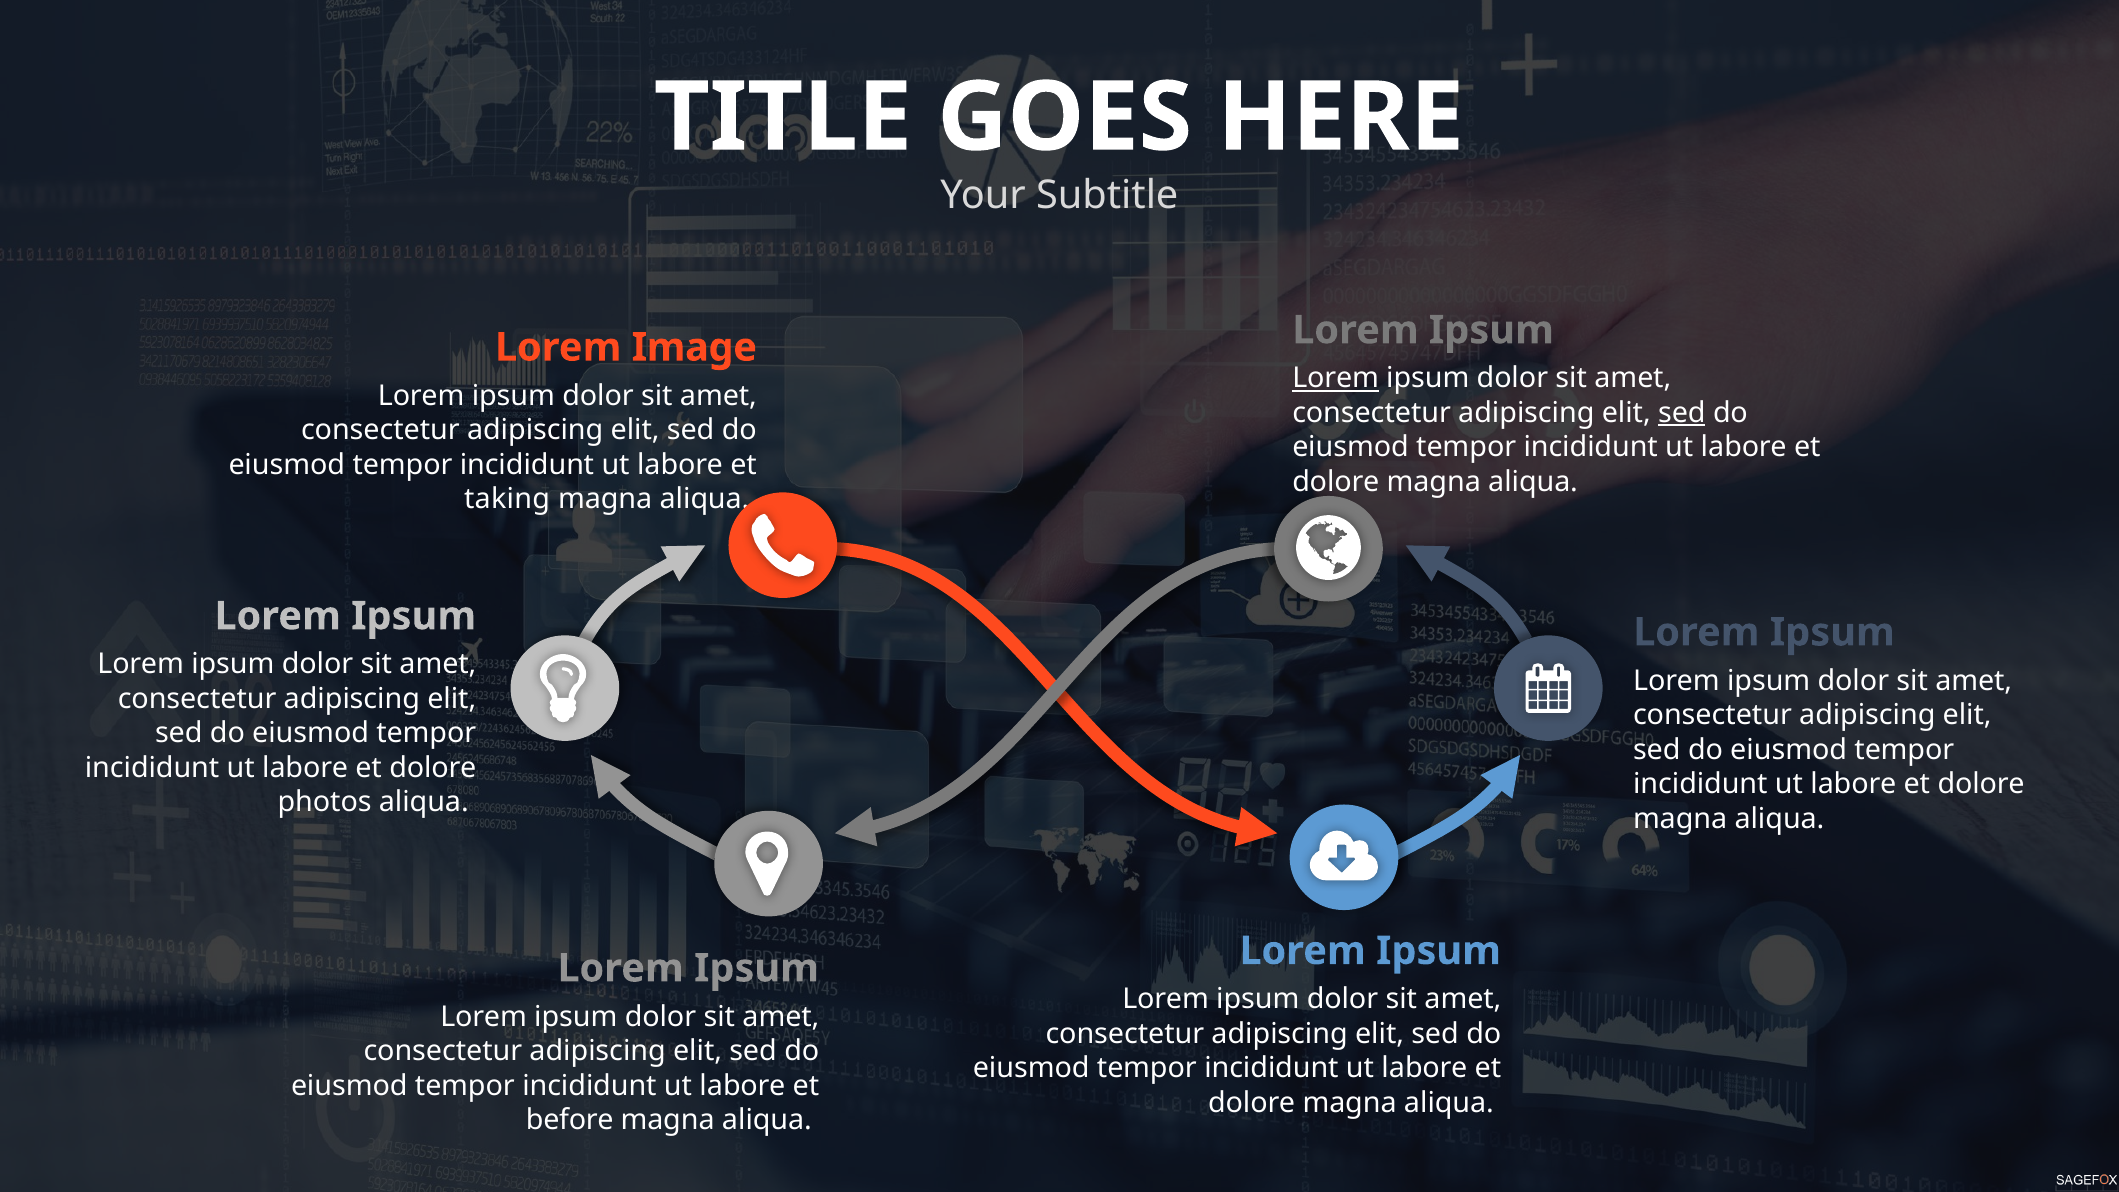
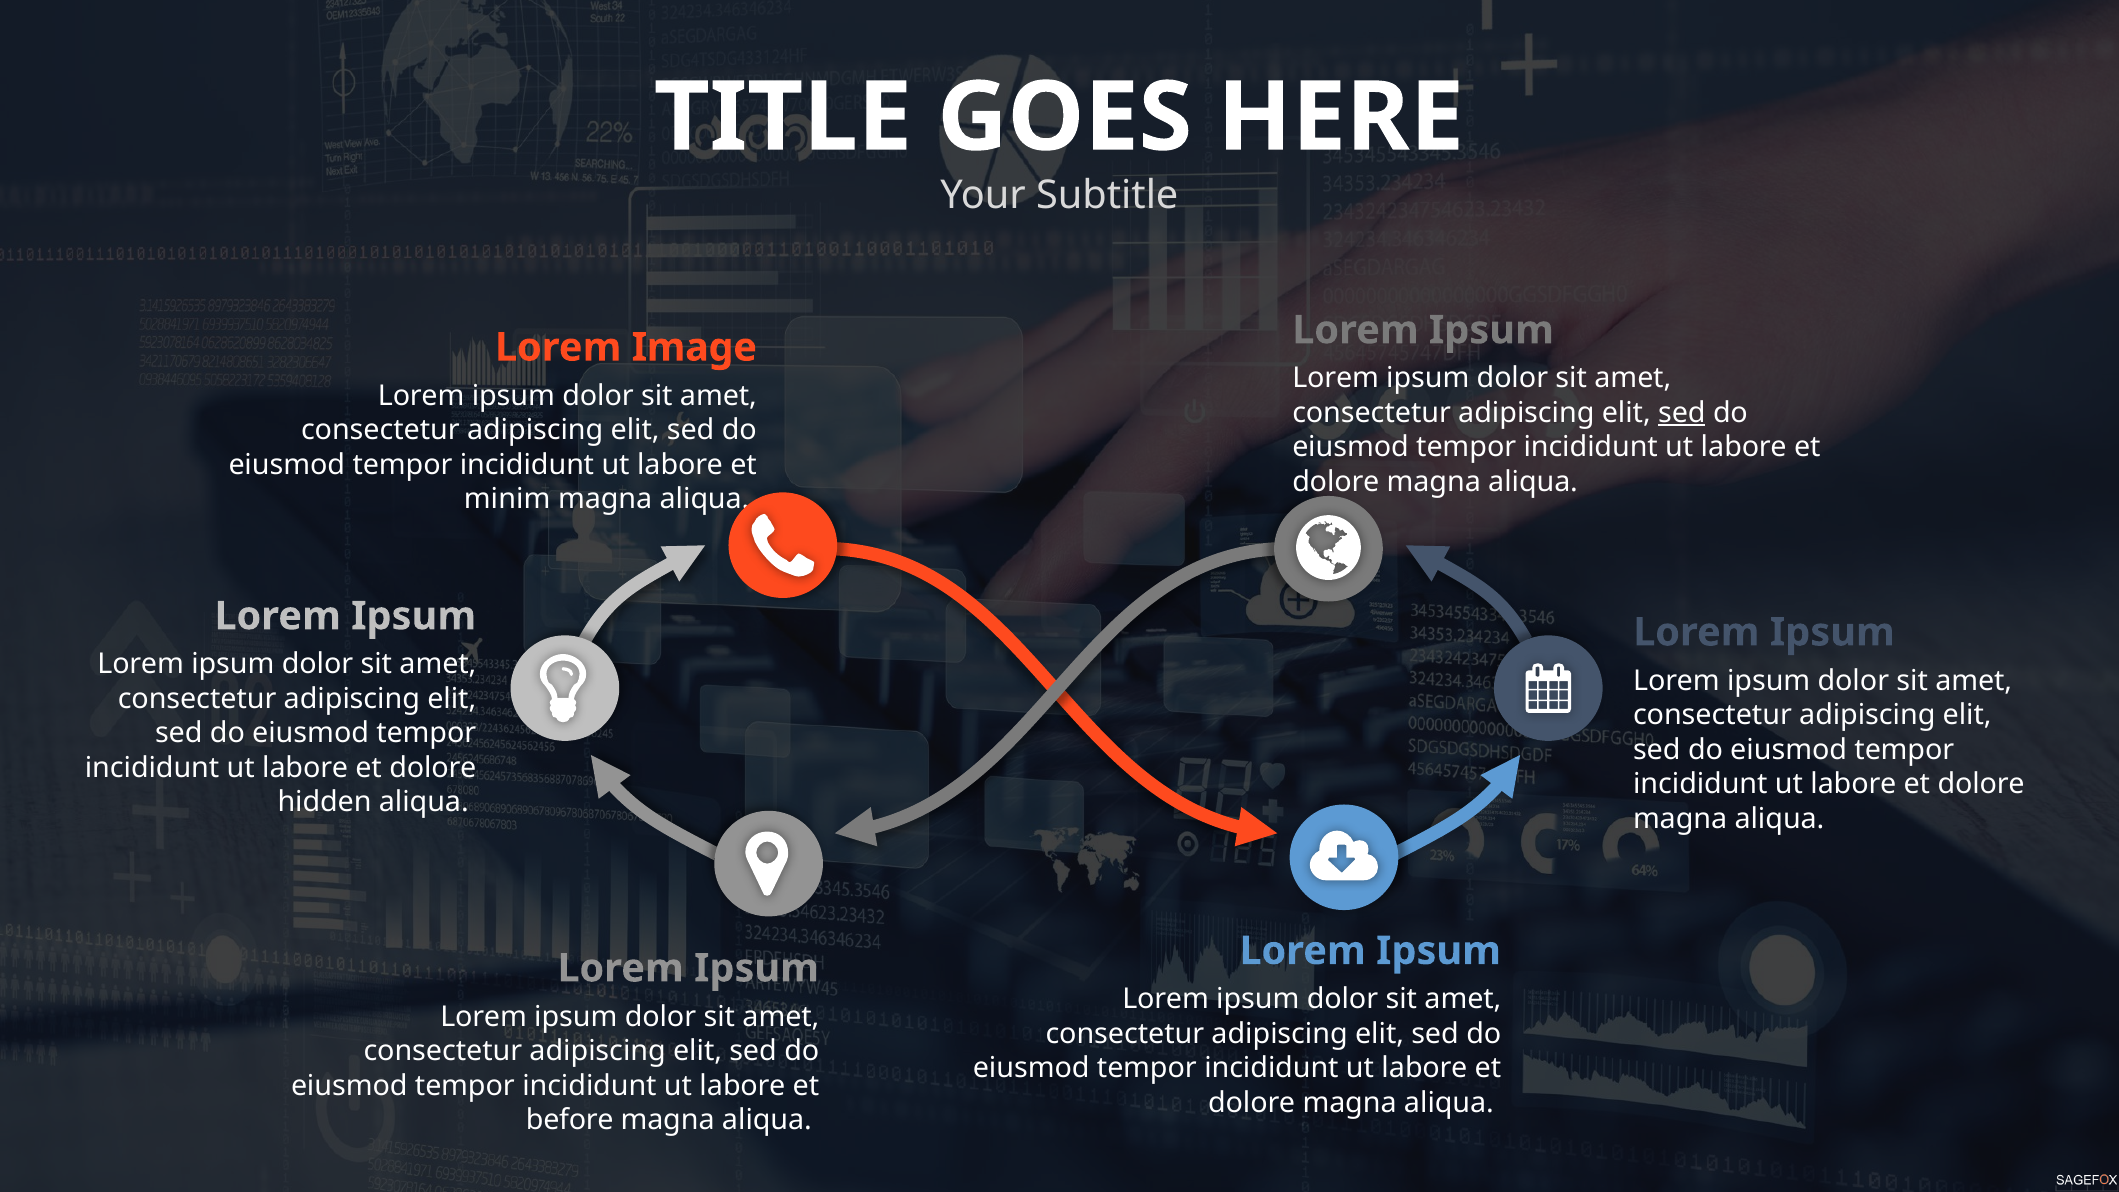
Lorem at (1336, 378) underline: present -> none
taking: taking -> minim
photos: photos -> hidden
